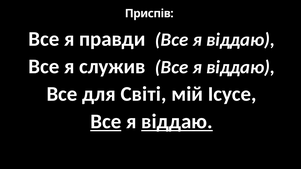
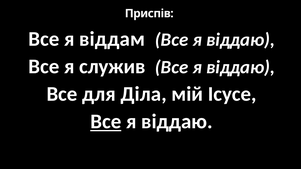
правди: правди -> віддам
Світі: Світі -> Діла
віддаю at (177, 122) underline: present -> none
